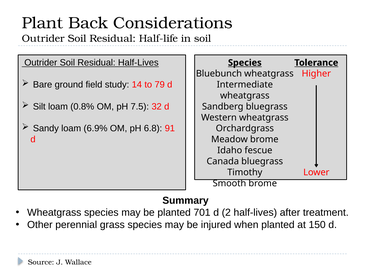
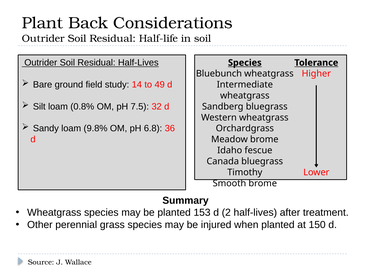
79: 79 -> 49
6.9%: 6.9% -> 9.8%
91: 91 -> 36
701: 701 -> 153
